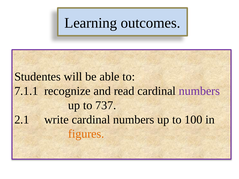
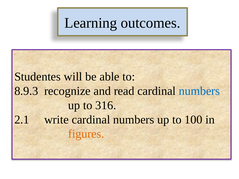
7.1.1: 7.1.1 -> 8.9.3
numbers at (199, 91) colour: purple -> blue
737: 737 -> 316
